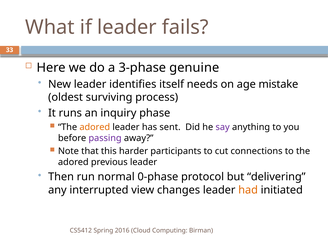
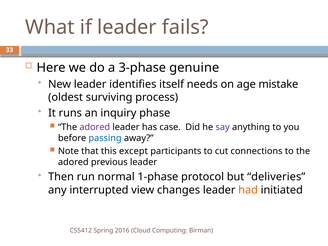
adored at (95, 127) colour: orange -> purple
sent: sent -> case
passing colour: purple -> blue
harder: harder -> except
0-phase: 0-phase -> 1-phase
delivering: delivering -> deliveries
